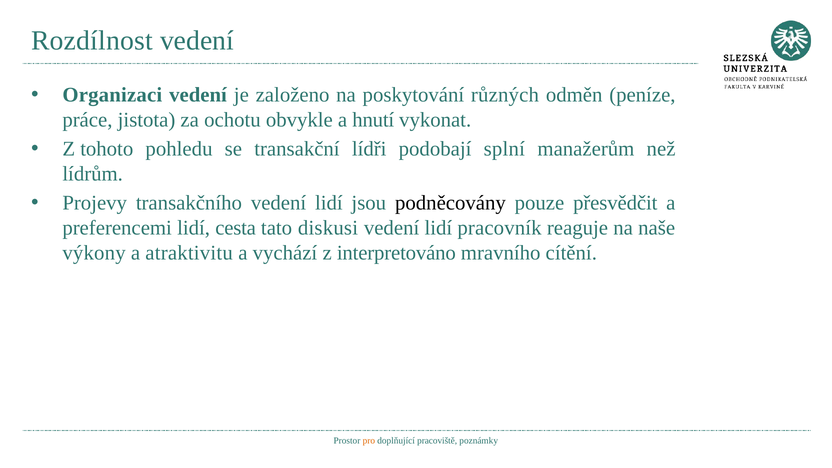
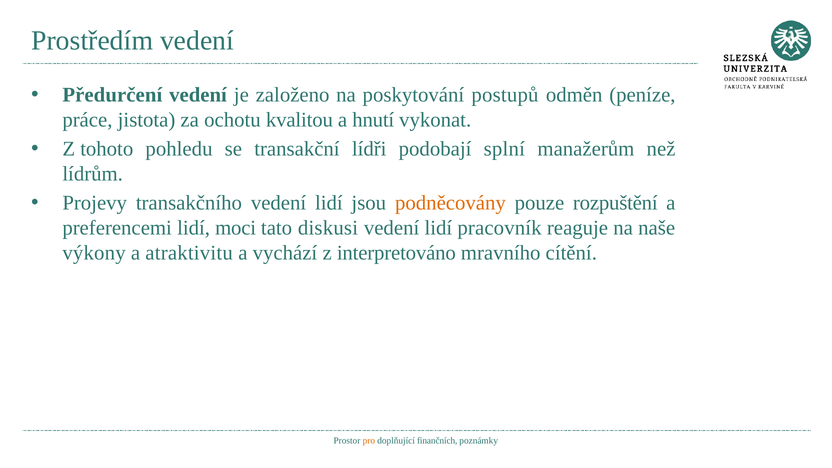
Rozdílnost: Rozdílnost -> Prostředím
Organizaci: Organizaci -> Předurčení
různých: různých -> postupů
obvykle: obvykle -> kvalitou
podněcovány colour: black -> orange
přesvědčit: přesvědčit -> rozpuštění
cesta: cesta -> moci
pracoviště: pracoviště -> finančních
